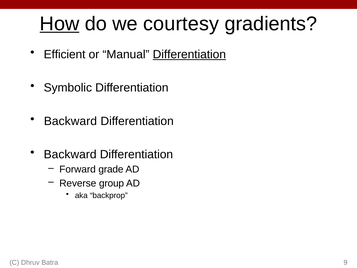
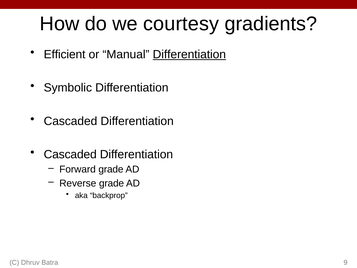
How underline: present -> none
Backward at (70, 121): Backward -> Cascaded
Backward at (70, 154): Backward -> Cascaded
Reverse group: group -> grade
